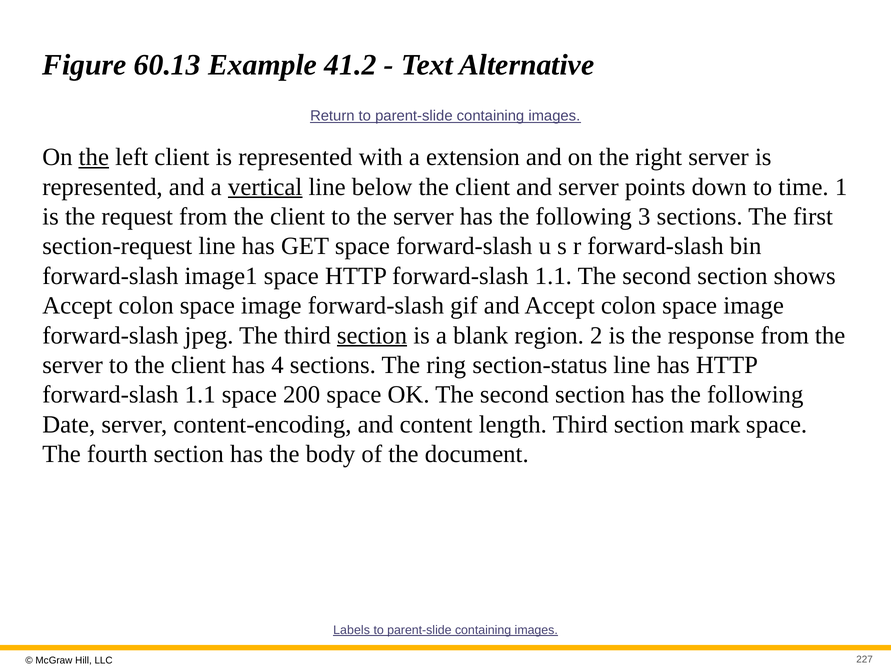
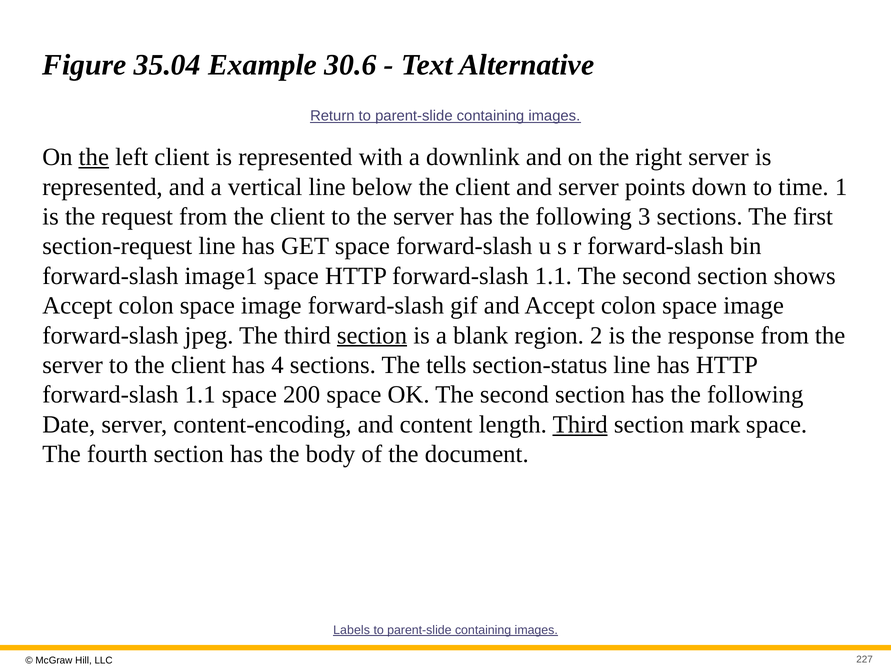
60.13: 60.13 -> 35.04
41.2: 41.2 -> 30.6
extension: extension -> downlink
vertical underline: present -> none
ring: ring -> tells
Third at (580, 425) underline: none -> present
